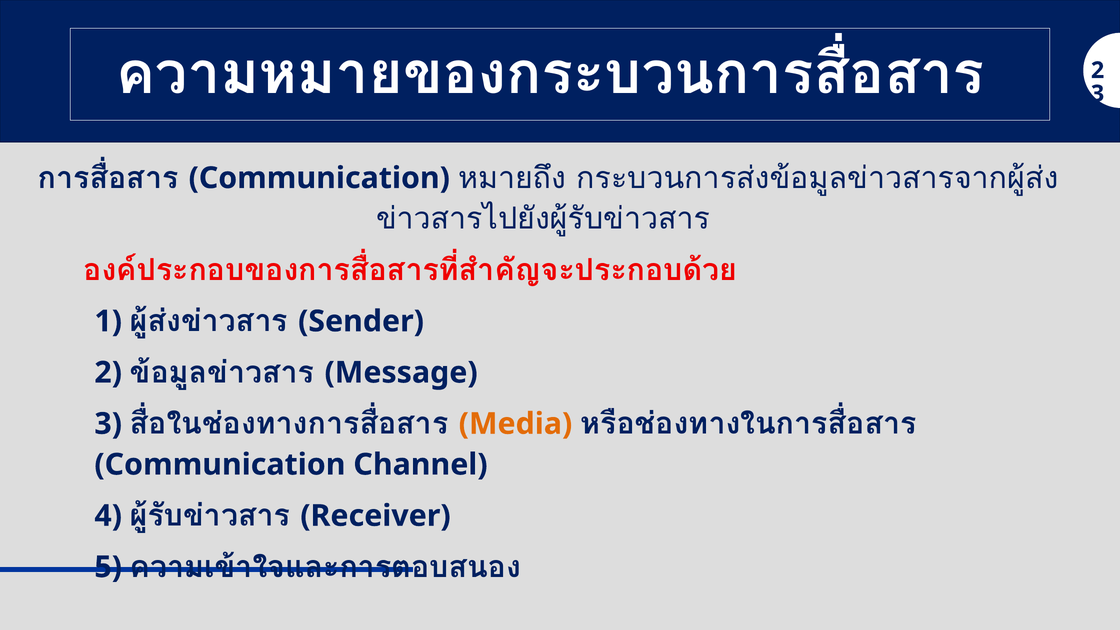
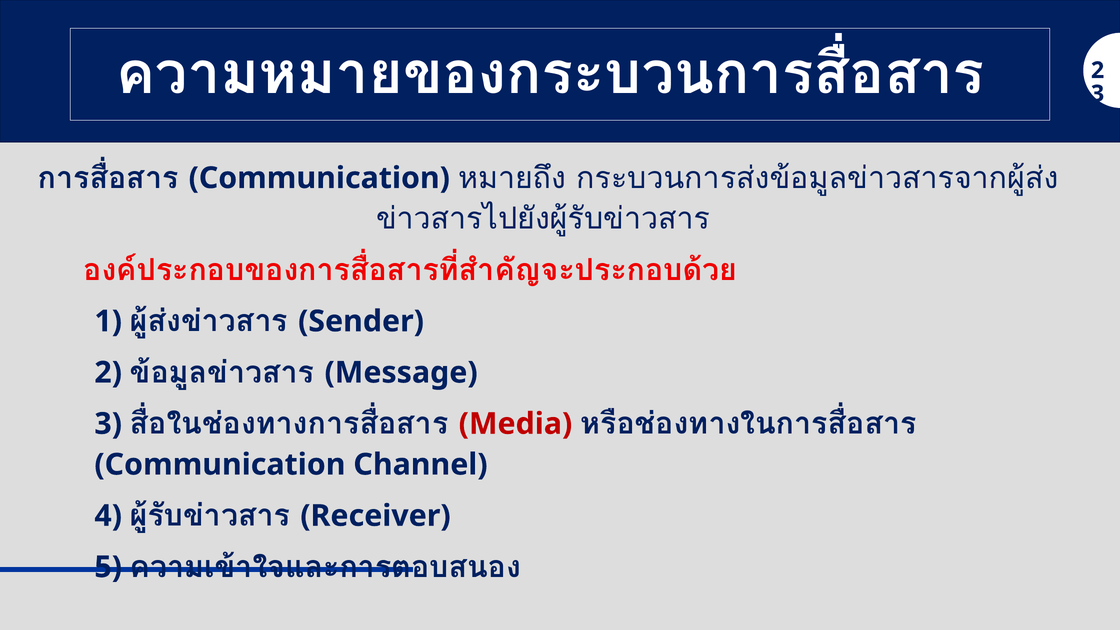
Media colour: orange -> red
